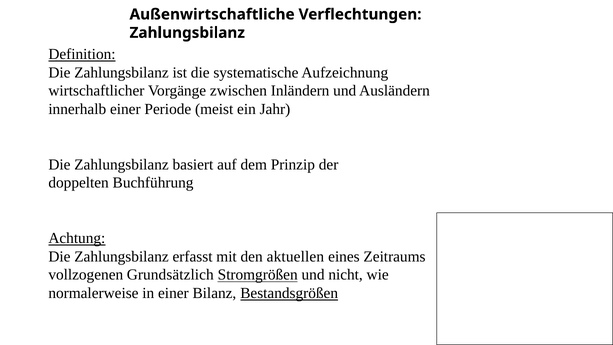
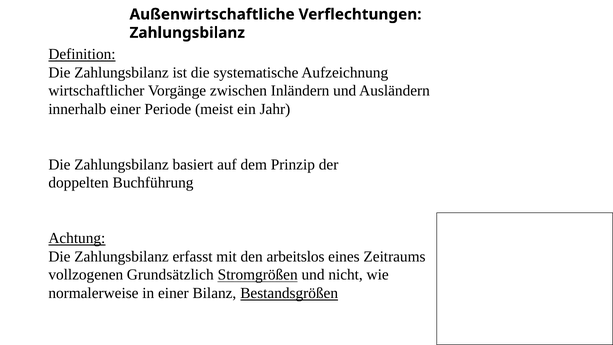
aktuellen: aktuellen -> arbeitslos
